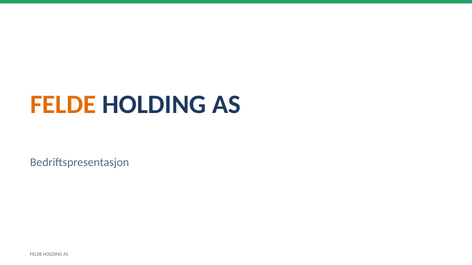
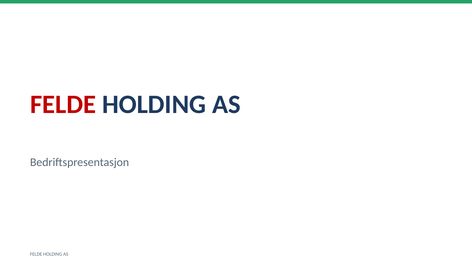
FELDE at (63, 105) colour: orange -> red
